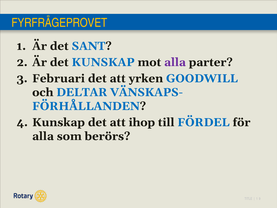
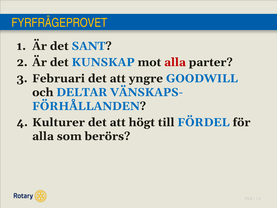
alla at (175, 62) colour: purple -> red
yrken: yrken -> yngre
Kunskap at (59, 122): Kunskap -> Kulturer
ihop: ihop -> högt
